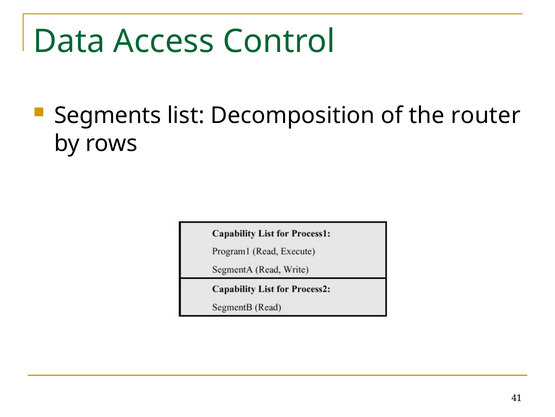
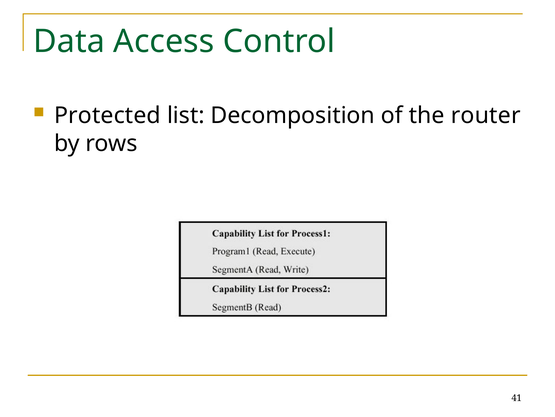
Segments: Segments -> Protected
